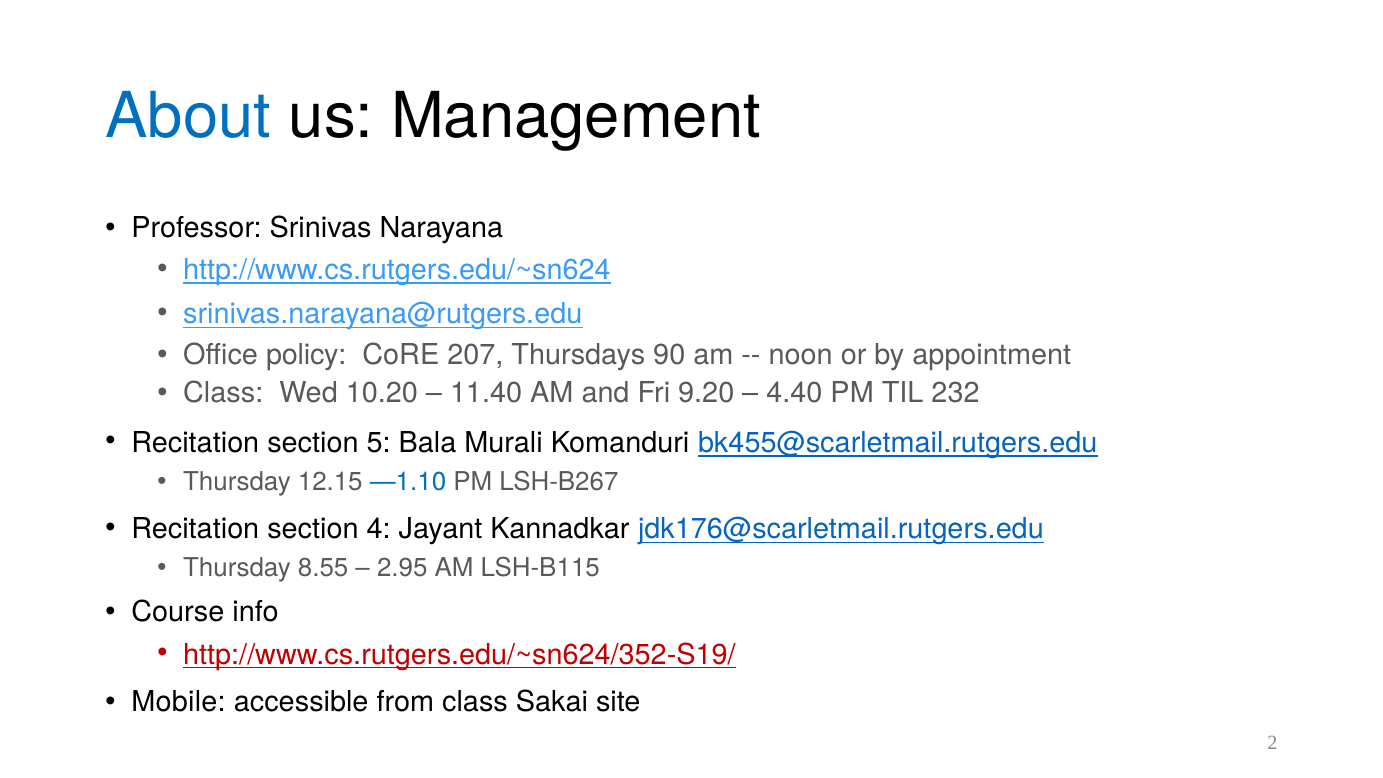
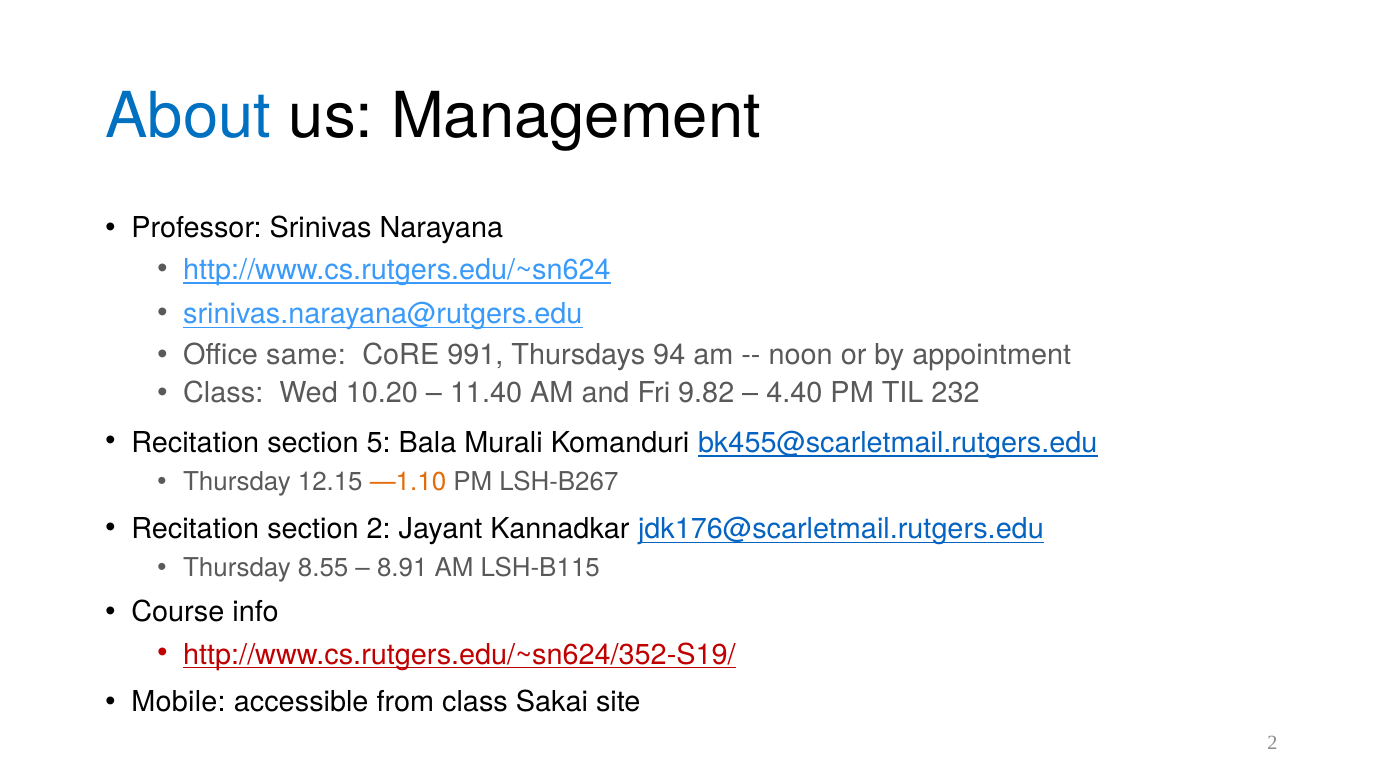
policy: policy -> same
207: 207 -> 991
90: 90 -> 94
9.20: 9.20 -> 9.82
—1.10 colour: blue -> orange
section 4: 4 -> 2
2.95: 2.95 -> 8.91
